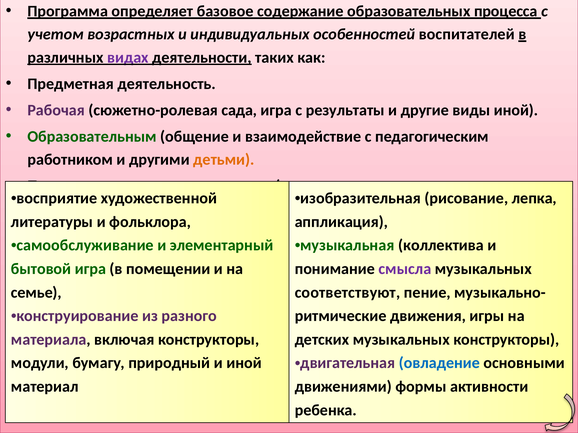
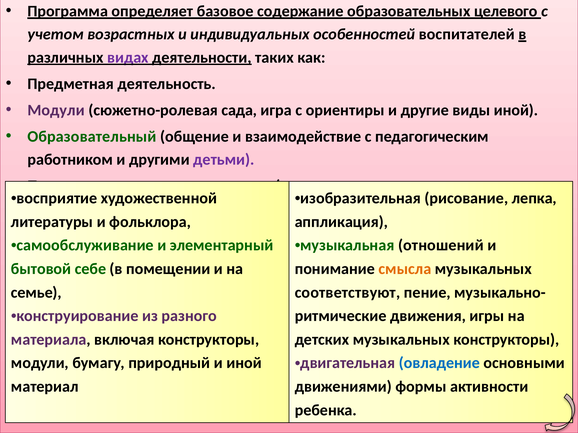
процесса: процесса -> целевого
Рабочая at (56, 110): Рабочая -> Модули
результаты: результаты -> ориентиры
Образовательным: Образовательным -> Образовательный
детьми colour: orange -> purple
коллектива: коллектива -> отношений
бытовой игра: игра -> себе
смысла colour: purple -> orange
